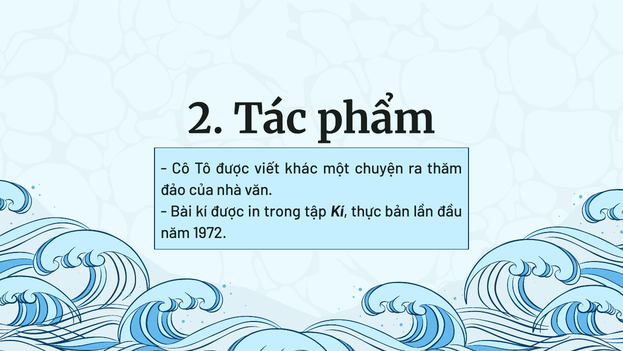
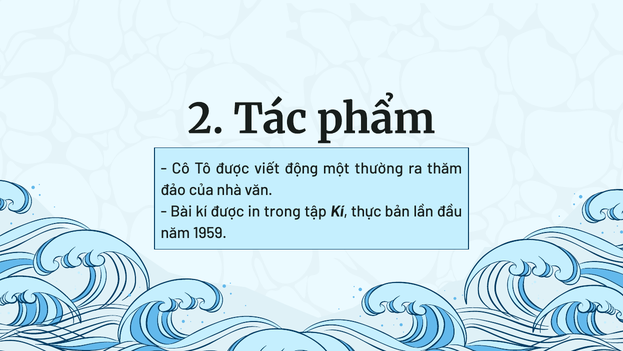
khác: khác -> động
chuyện: chuyện -> thường
1972: 1972 -> 1959
